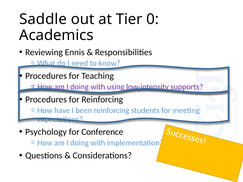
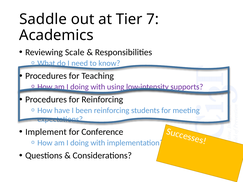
0: 0 -> 7
Ennis: Ennis -> Scale
Psychology: Psychology -> Implement
